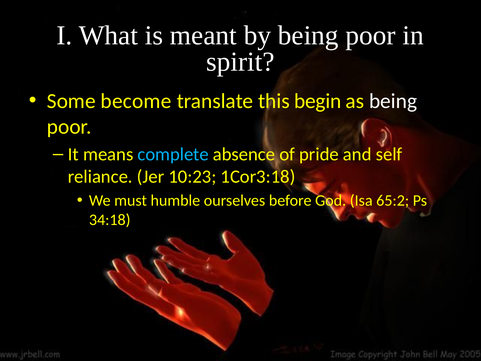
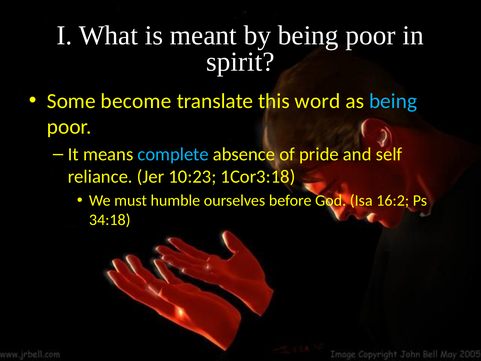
begin: begin -> word
being at (393, 101) colour: white -> light blue
65:2: 65:2 -> 16:2
